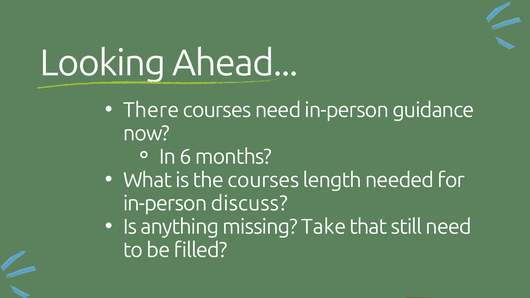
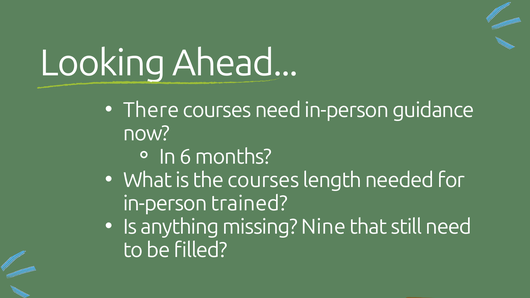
discuss: discuss -> trained
Take: Take -> Nine
